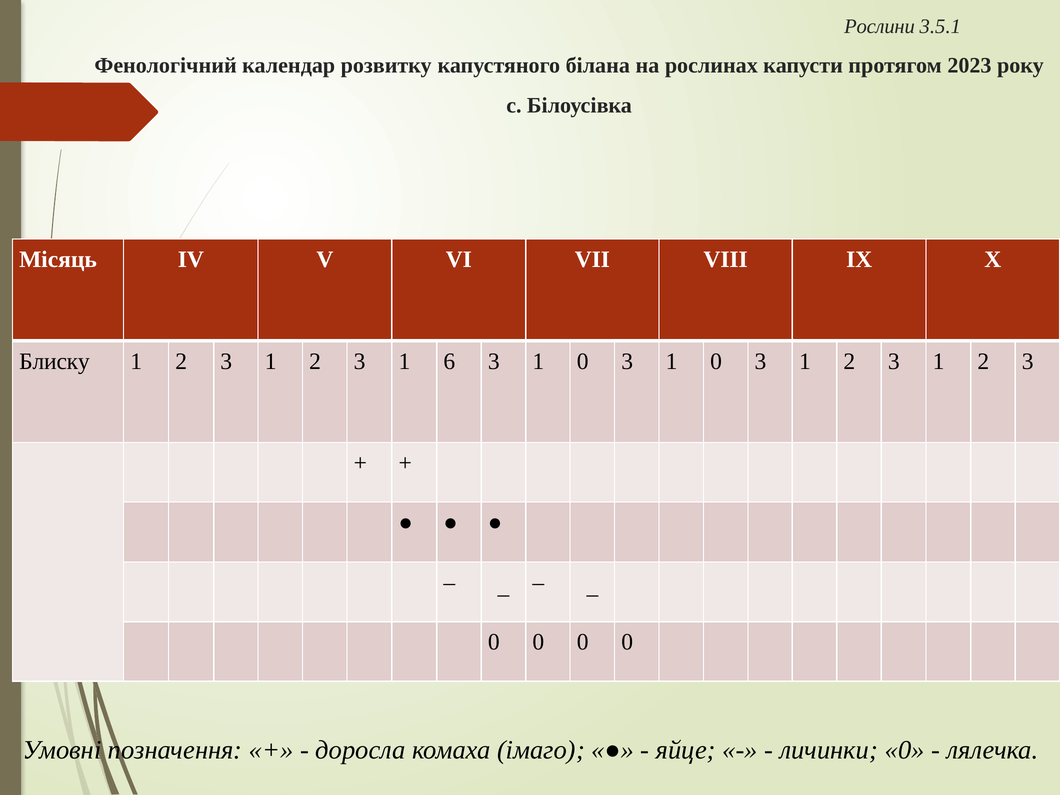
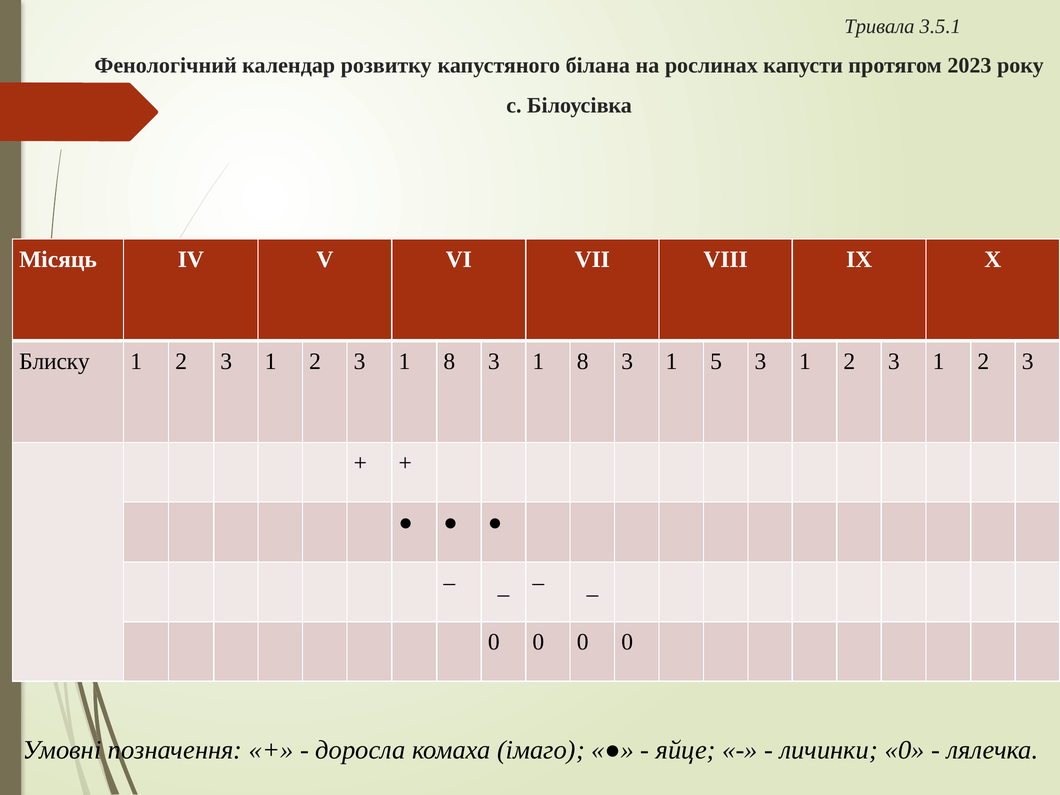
Рослини: Рослини -> Тривала
2 3 1 6: 6 -> 8
0 at (583, 361): 0 -> 8
0 at (716, 361): 0 -> 5
